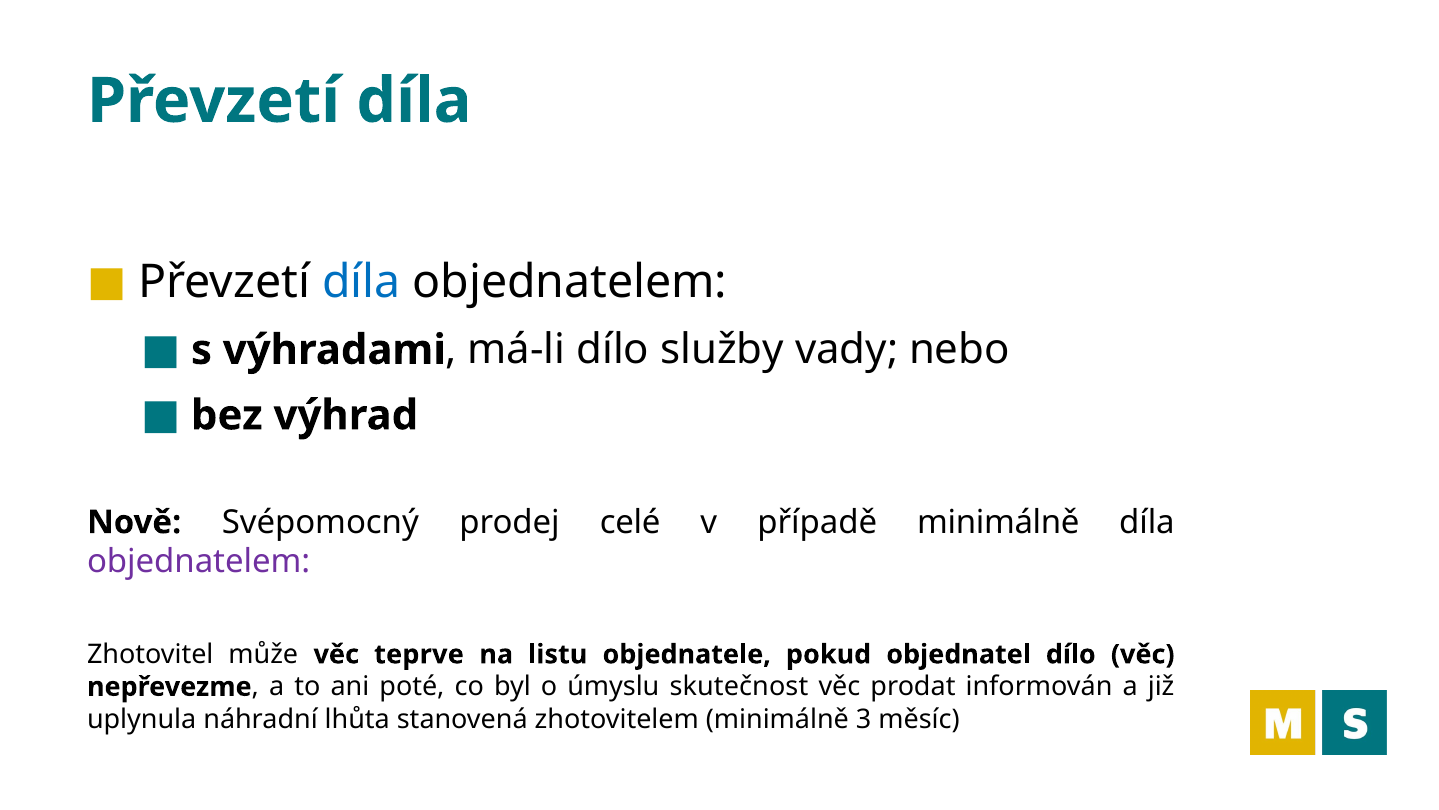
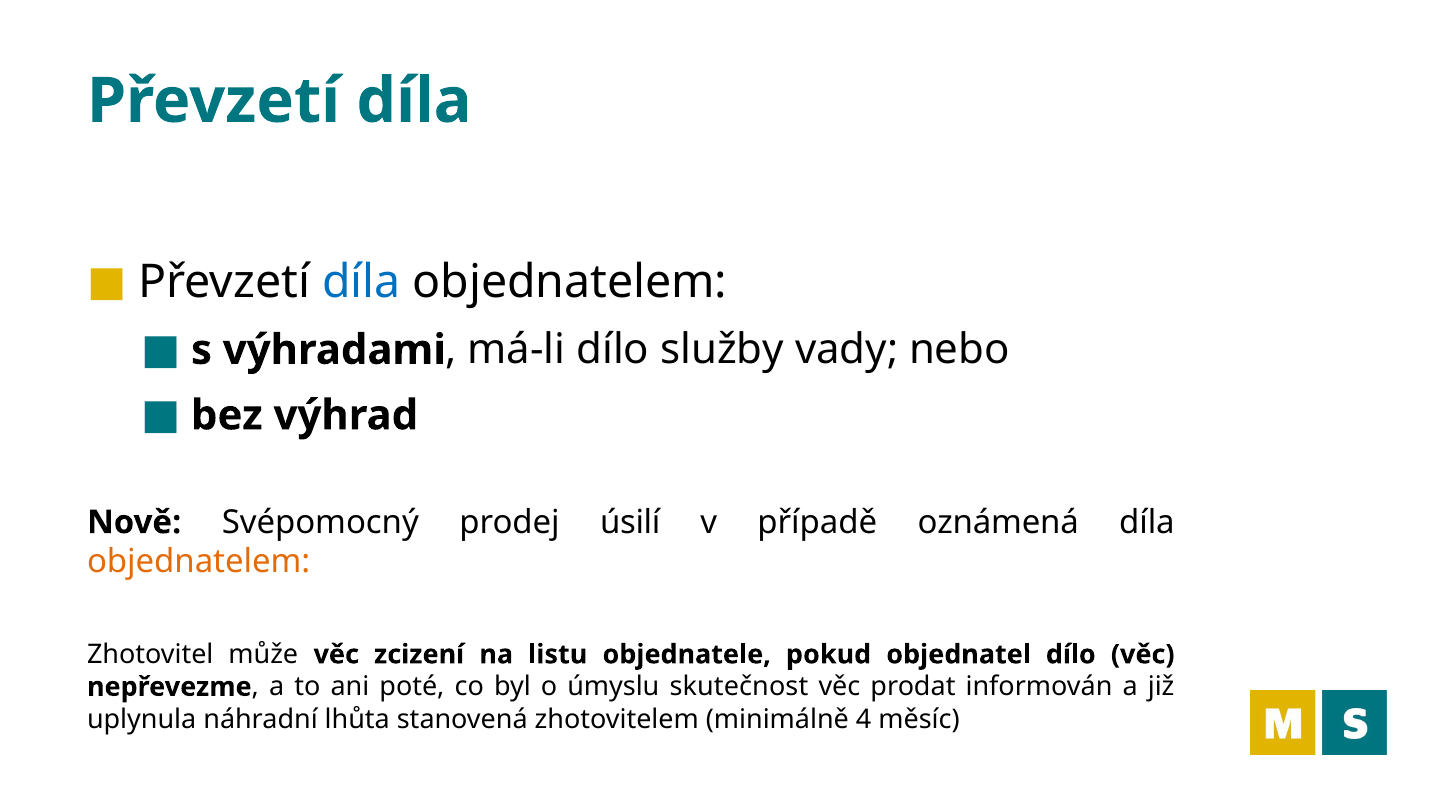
celé: celé -> úsilí
případě minimálně: minimálně -> oznámená
objednatelem at (199, 561) colour: purple -> orange
teprve: teprve -> zcizení
3: 3 -> 4
